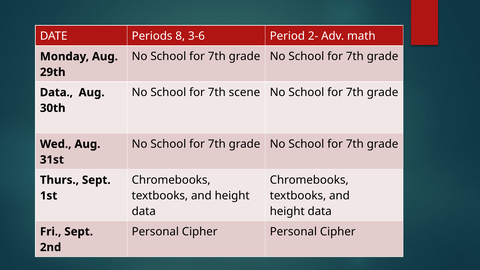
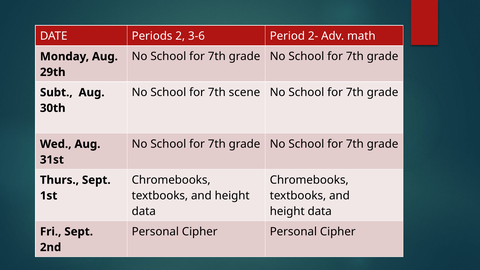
8: 8 -> 2
Data at (56, 92): Data -> Subt
